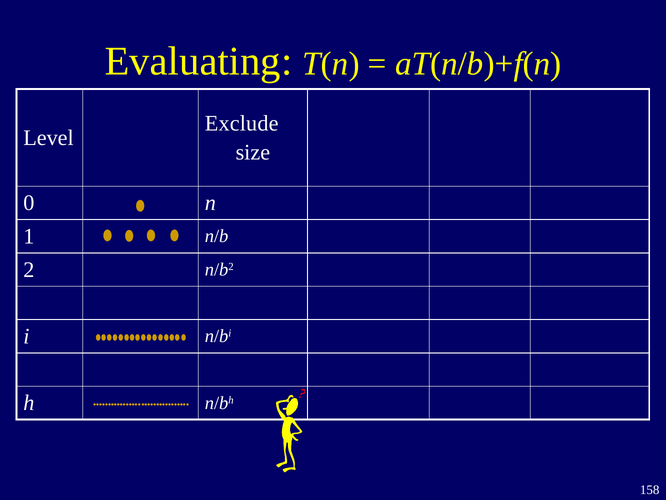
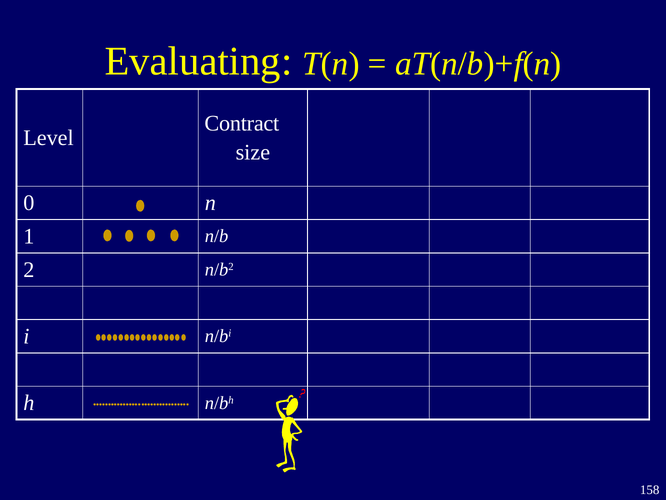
Exclude: Exclude -> Contract
